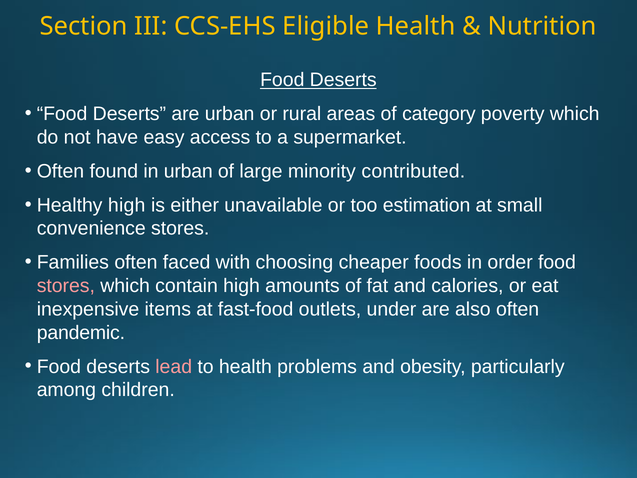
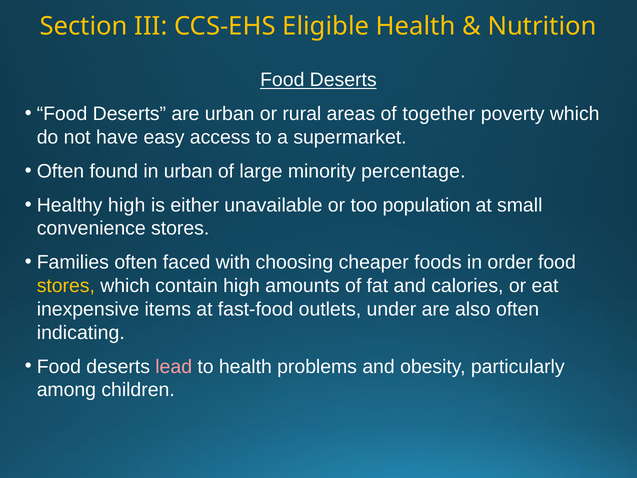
category: category -> together
contributed: contributed -> percentage
estimation: estimation -> population
stores at (66, 286) colour: pink -> yellow
pandemic: pandemic -> indicating
